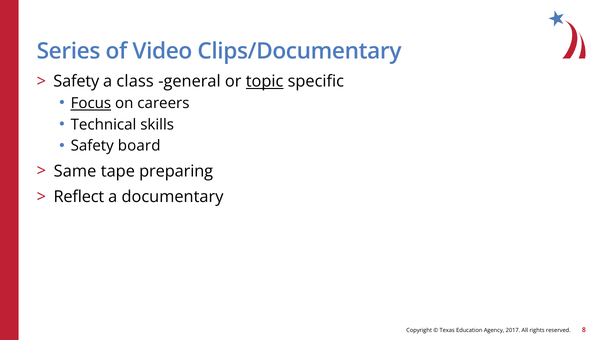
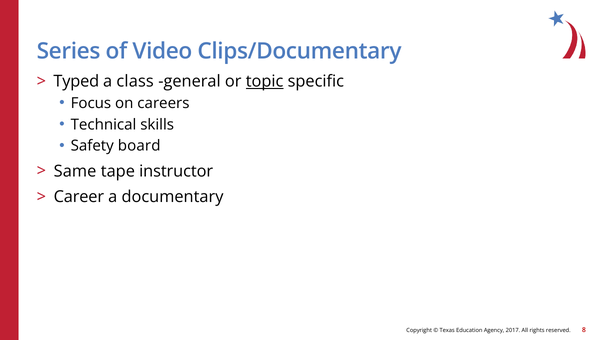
Safety at (76, 81): Safety -> Typed
Focus underline: present -> none
preparing: preparing -> instructor
Reflect: Reflect -> Career
